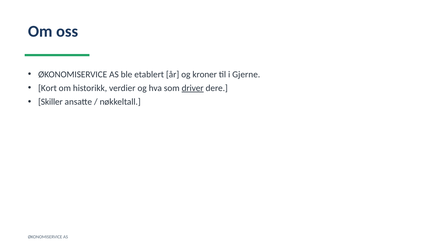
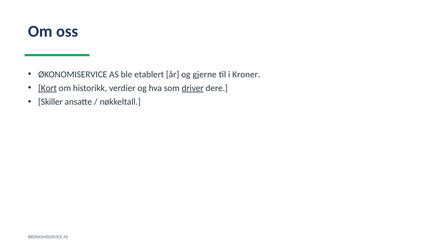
kroner: kroner -> gjerne
Gjerne: Gjerne -> Kroner
Kort underline: none -> present
